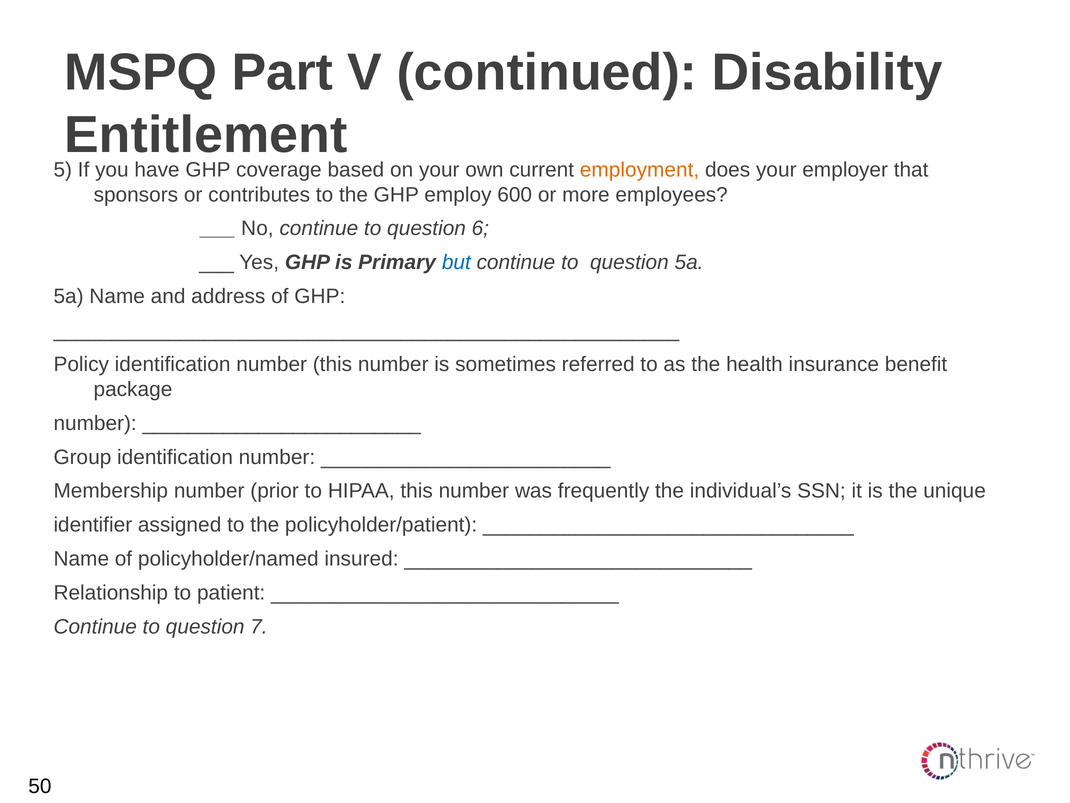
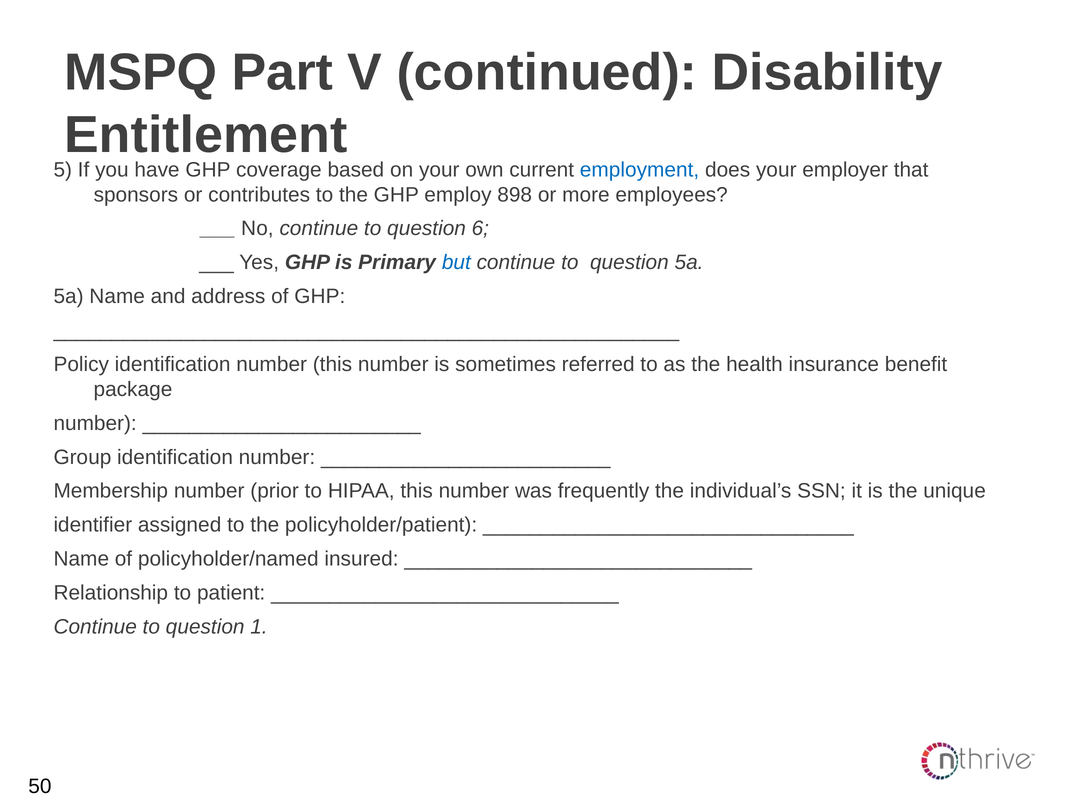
employment colour: orange -> blue
600: 600 -> 898
7: 7 -> 1
